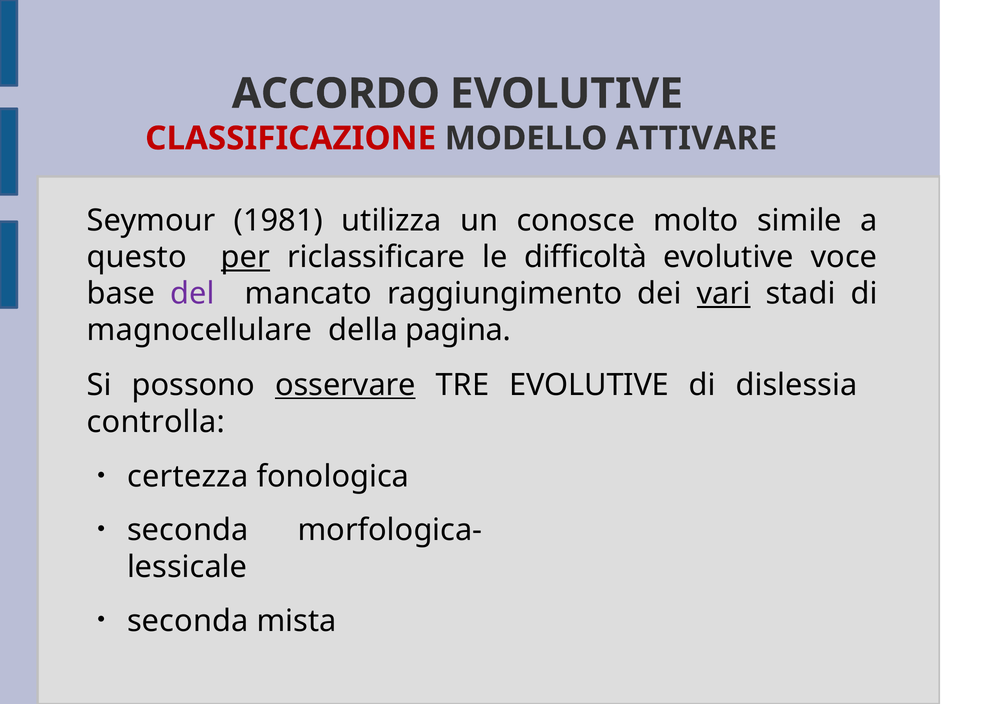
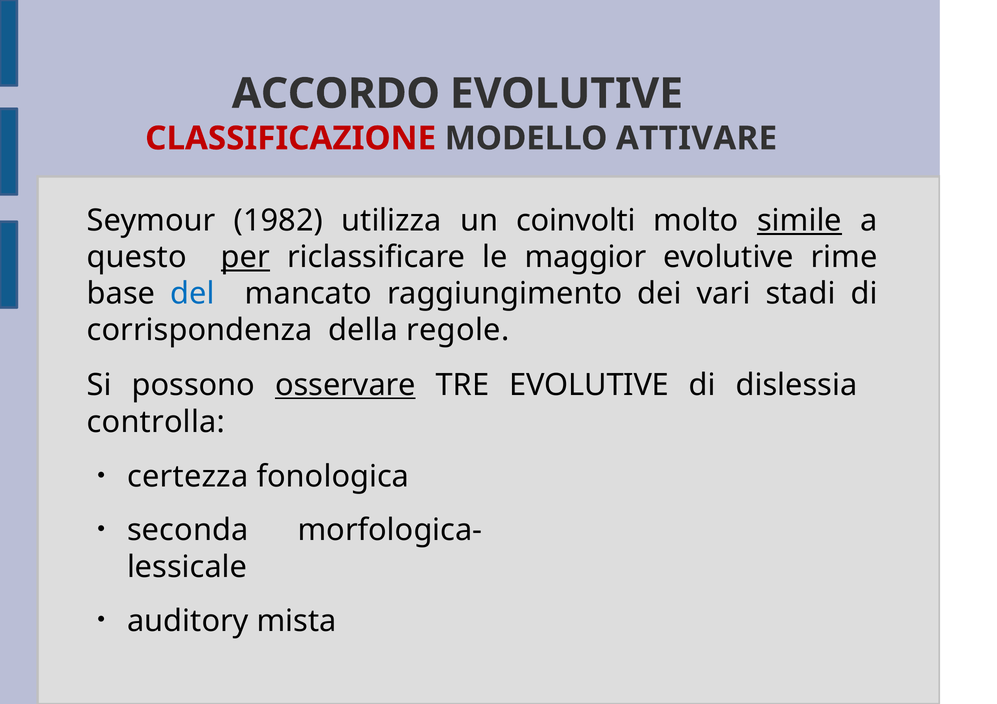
1981: 1981 -> 1982
conosce: conosce -> coinvolti
simile underline: none -> present
difficoltà: difficoltà -> maggior
voce: voce -> rime
del colour: purple -> blue
vari underline: present -> none
magnocellulare: magnocellulare -> corrispondenza
pagina: pagina -> regole
seconda at (188, 621): seconda -> auditory
